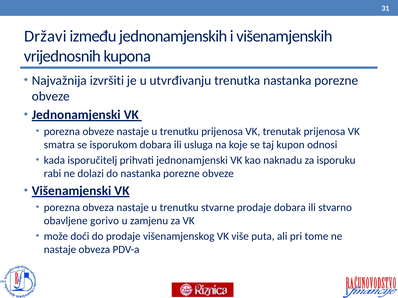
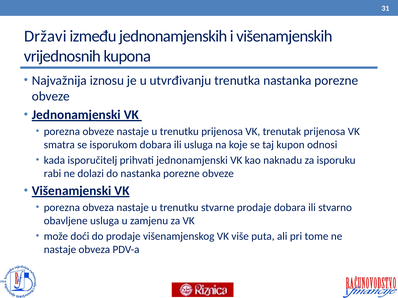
izvršiti: izvršiti -> iznosu
obavljene gorivo: gorivo -> usluga
